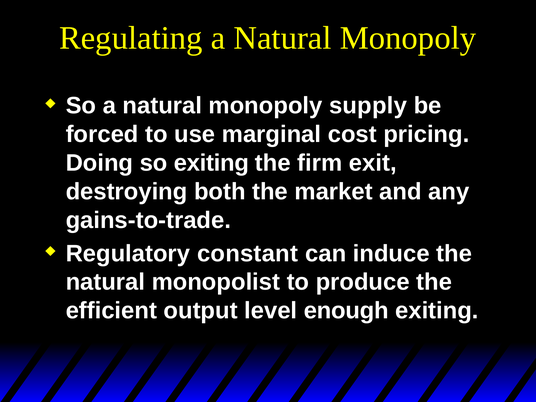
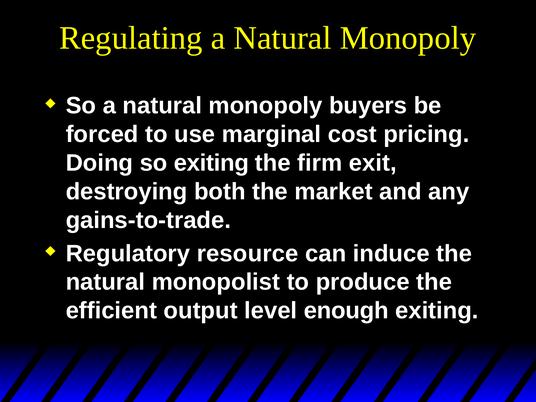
supply: supply -> buyers
constant: constant -> resource
